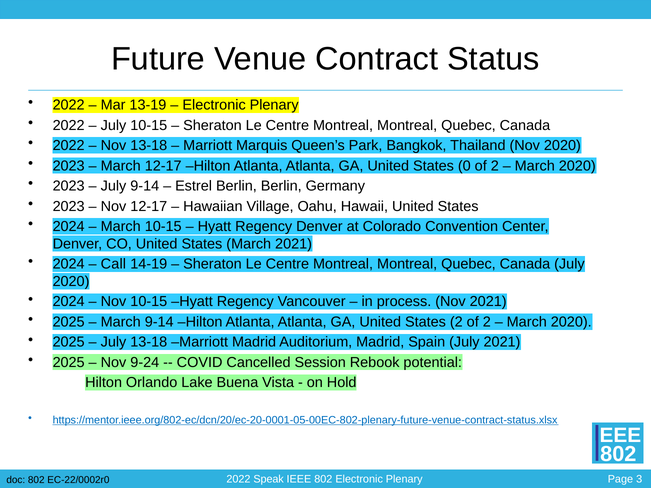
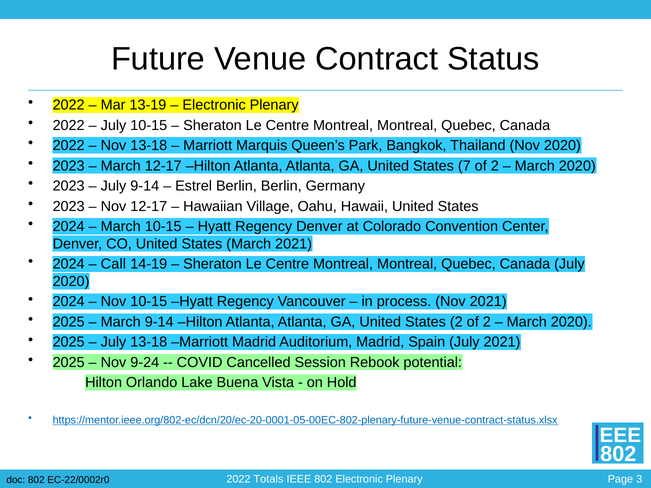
0: 0 -> 7
Speak: Speak -> Totals
